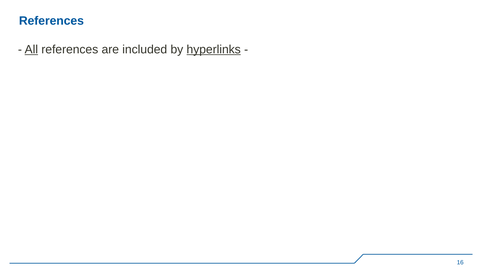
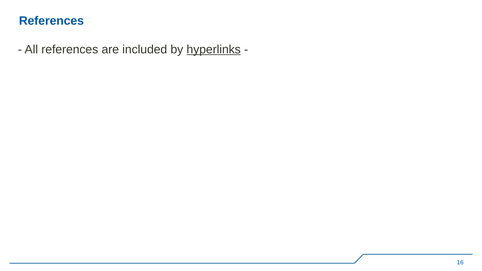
All underline: present -> none
